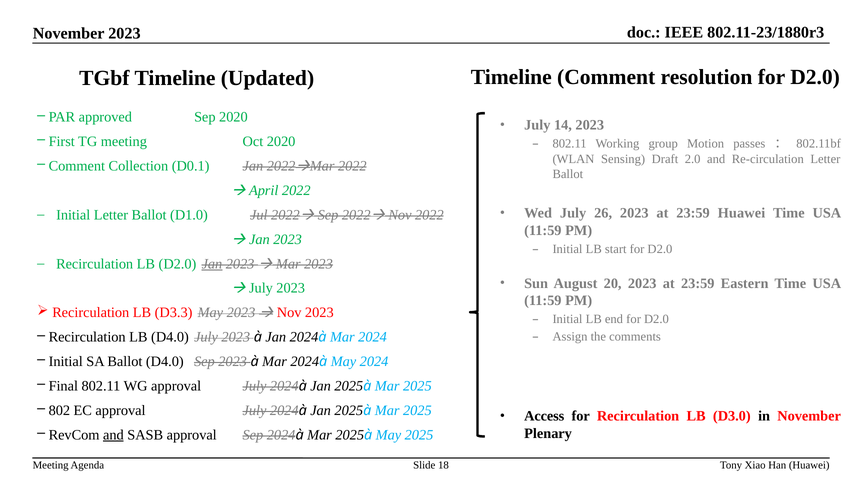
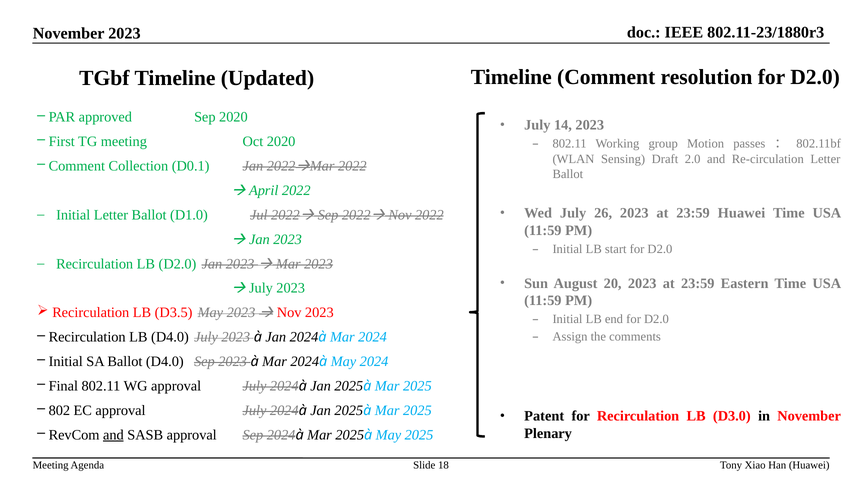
Jan at (212, 264) underline: present -> none
D3.3: D3.3 -> D3.5
Access: Access -> Patent
